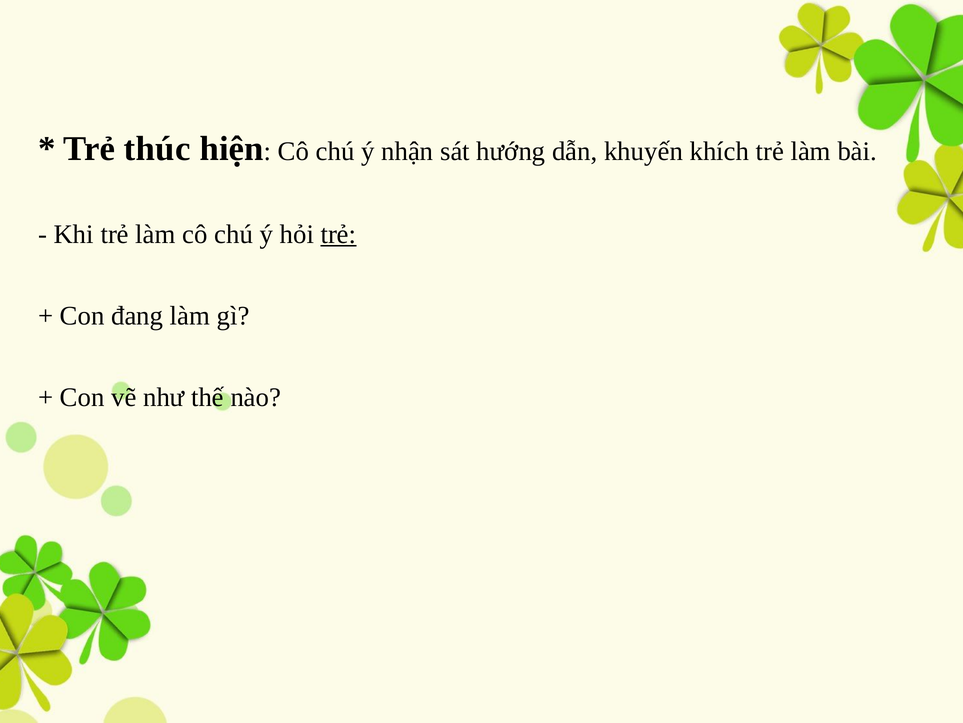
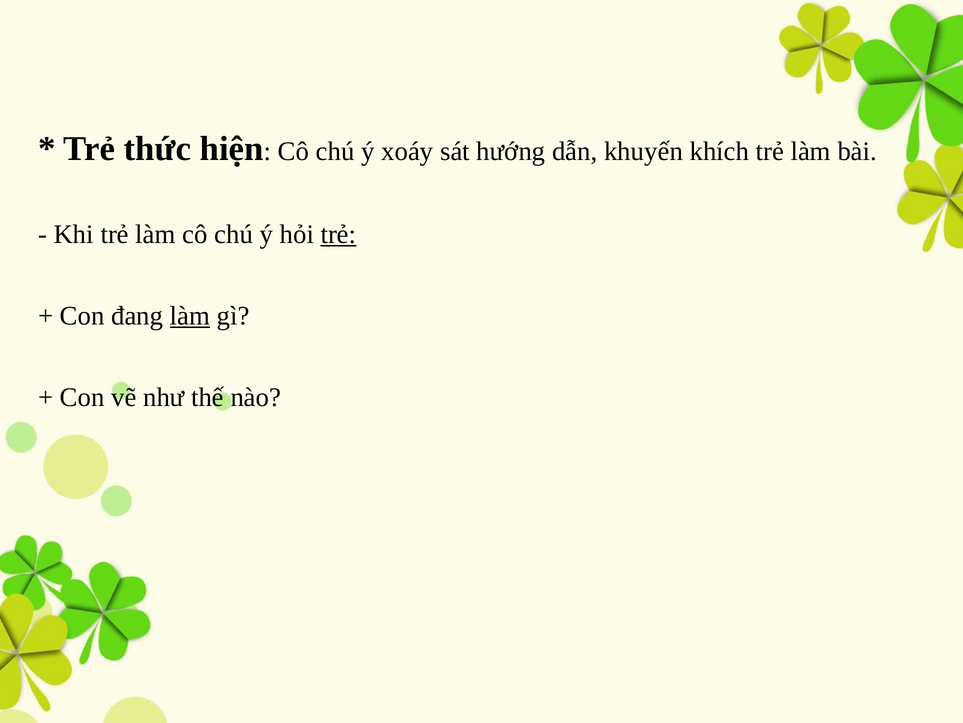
thúc: thúc -> thức
nhận: nhận -> xoáy
làm at (190, 315) underline: none -> present
